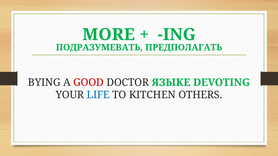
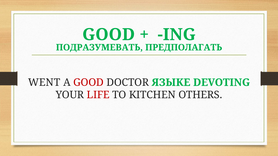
MORE at (109, 35): MORE -> GOOD
BYING: BYING -> WENT
LIFE colour: blue -> red
